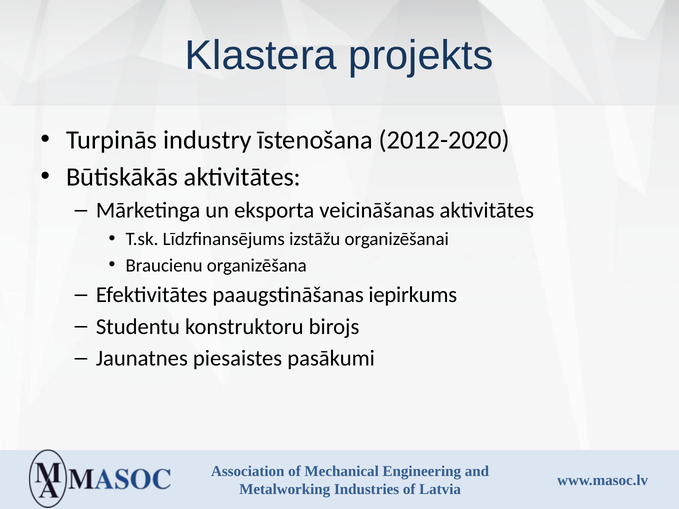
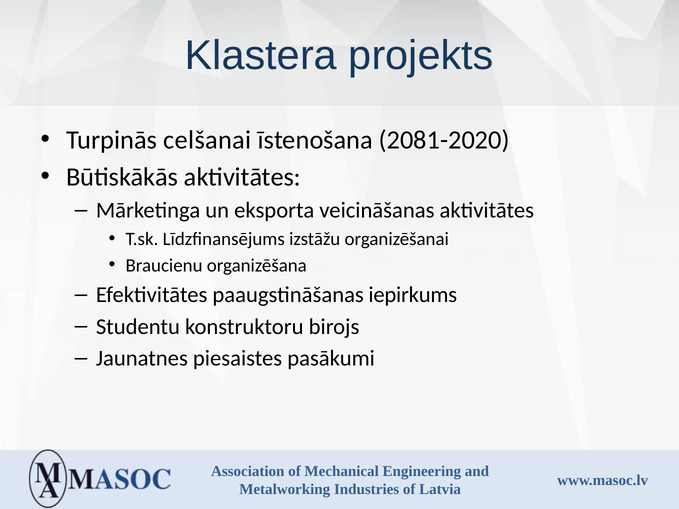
industry: industry -> celšanai
2012-2020: 2012-2020 -> 2081-2020
